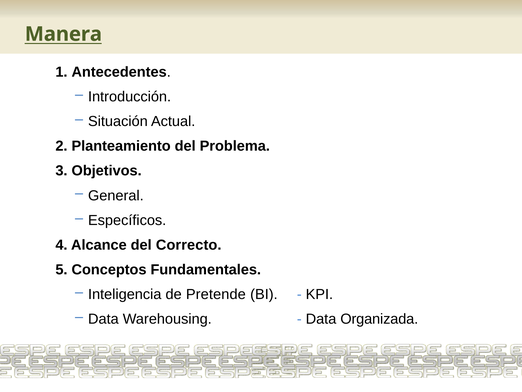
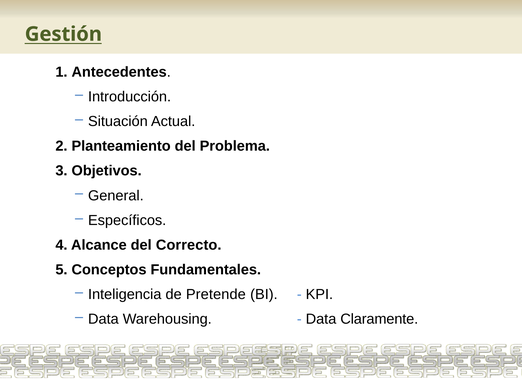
Manera: Manera -> Gestión
Organizada: Organizada -> Claramente
